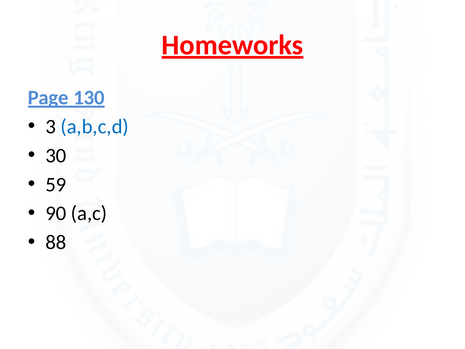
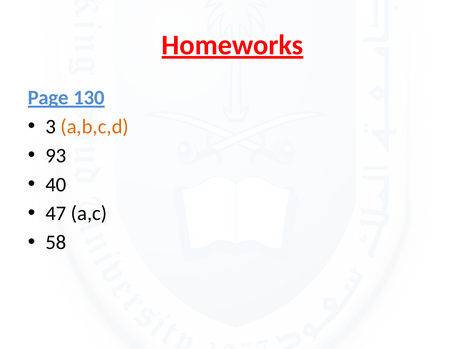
a,b,c,d colour: blue -> orange
30: 30 -> 93
59: 59 -> 40
90: 90 -> 47
88: 88 -> 58
